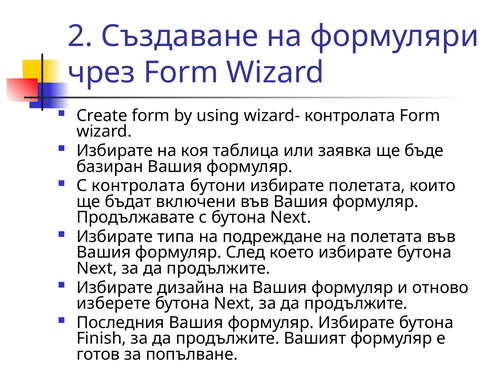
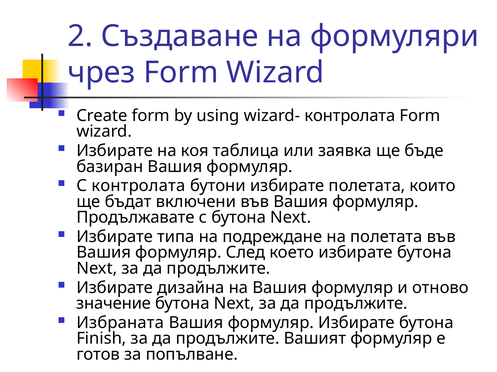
изберете: изберете -> значение
Последния: Последния -> Избраната
